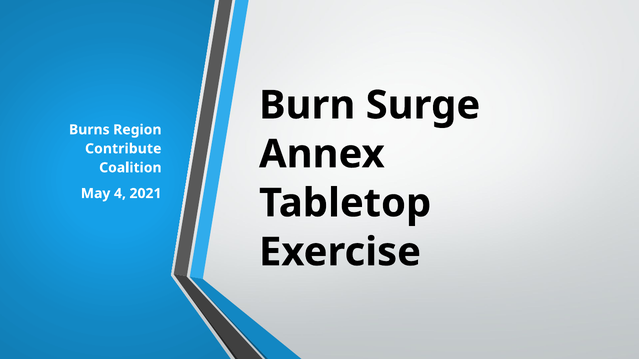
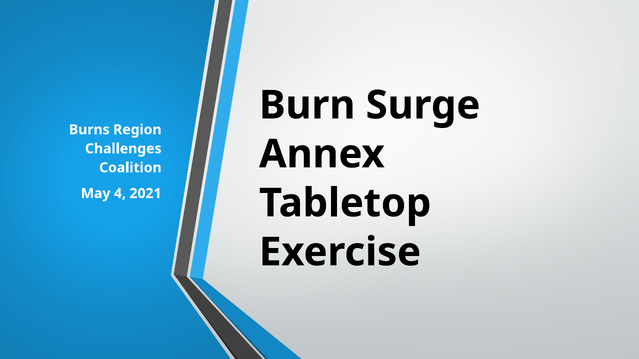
Contribute: Contribute -> Challenges
